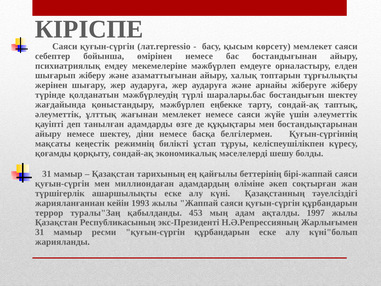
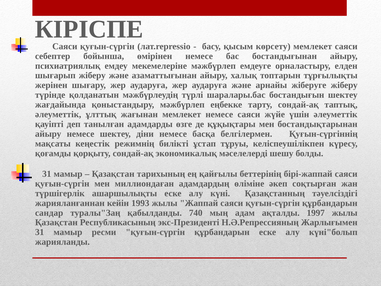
террор: террор -> сандар
453: 453 -> 740
